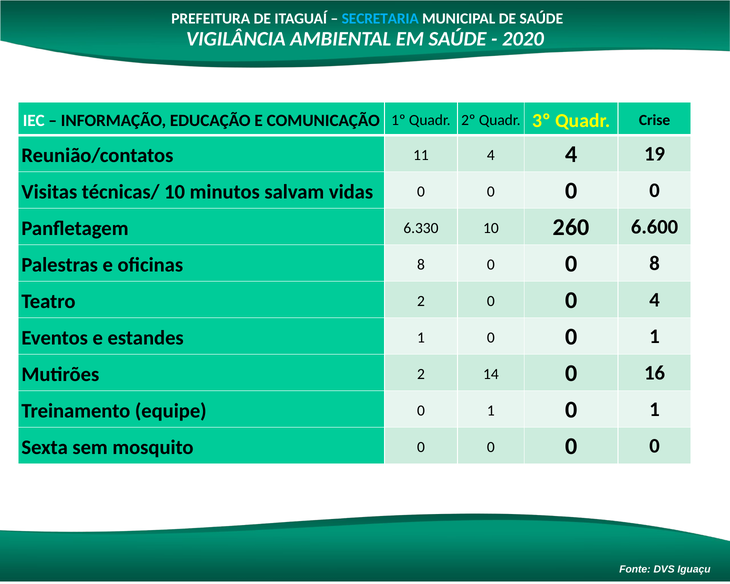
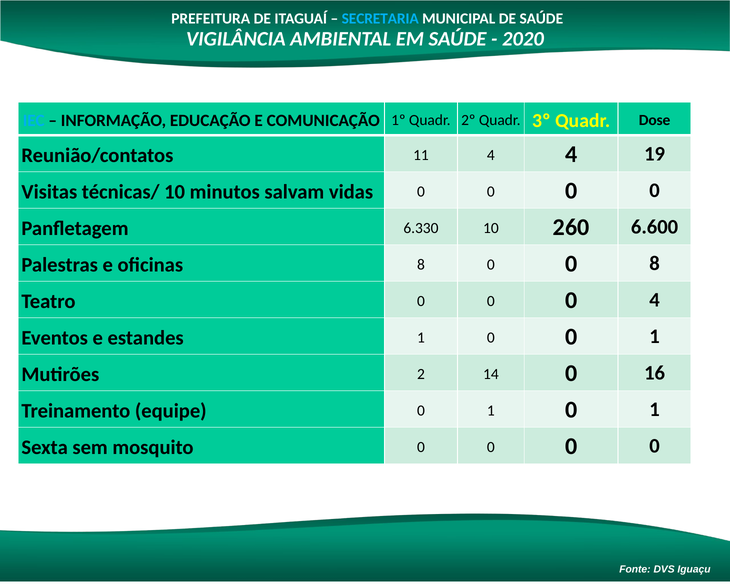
IEC colour: white -> light blue
Crise: Crise -> Dose
Teatro 2: 2 -> 0
